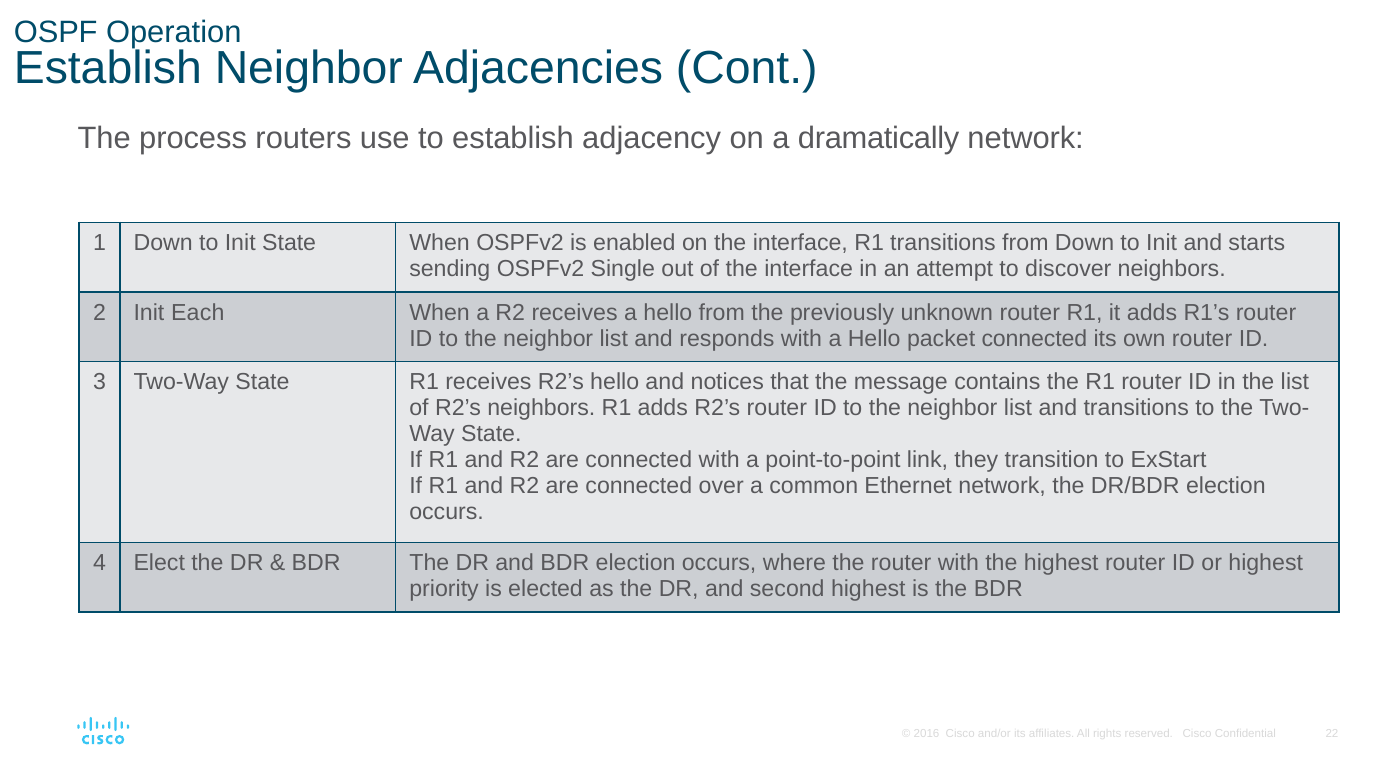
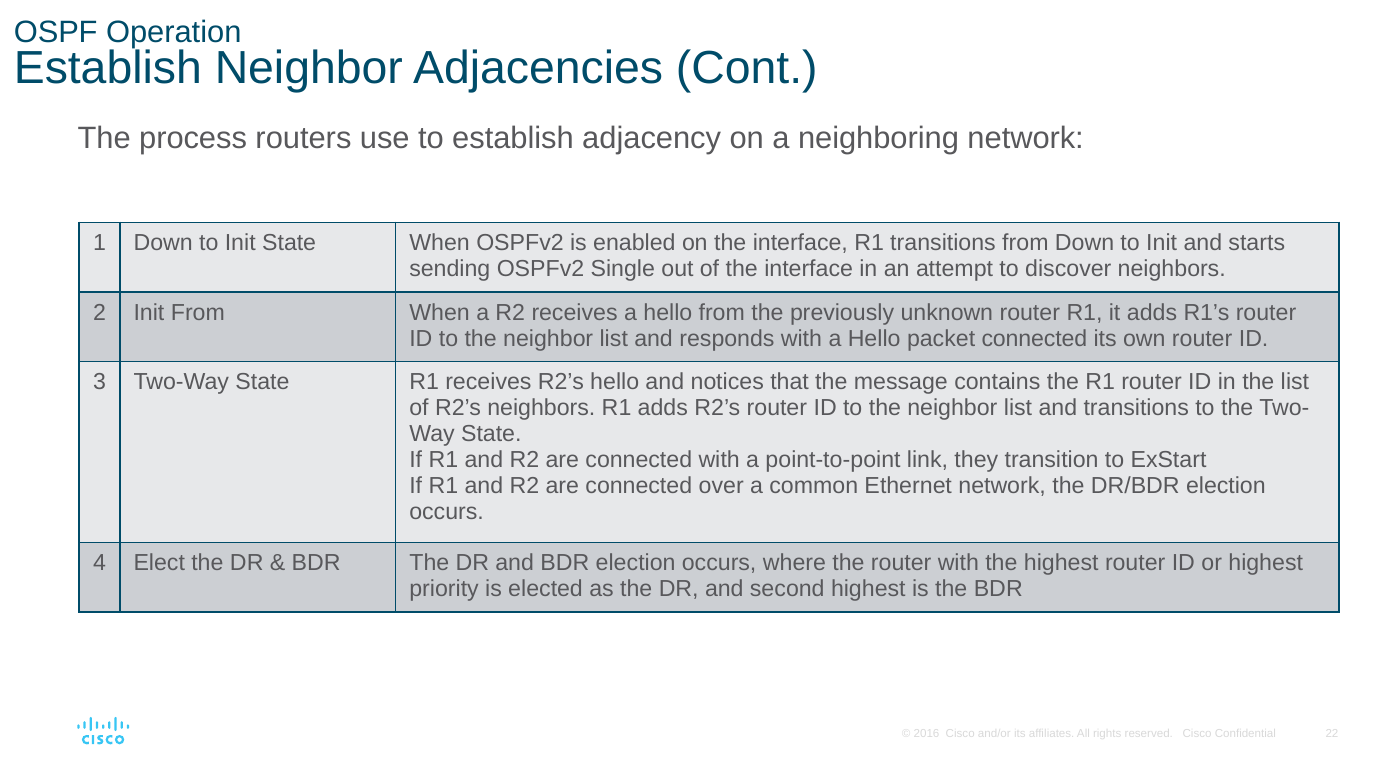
dramatically: dramatically -> neighboring
Init Each: Each -> From
